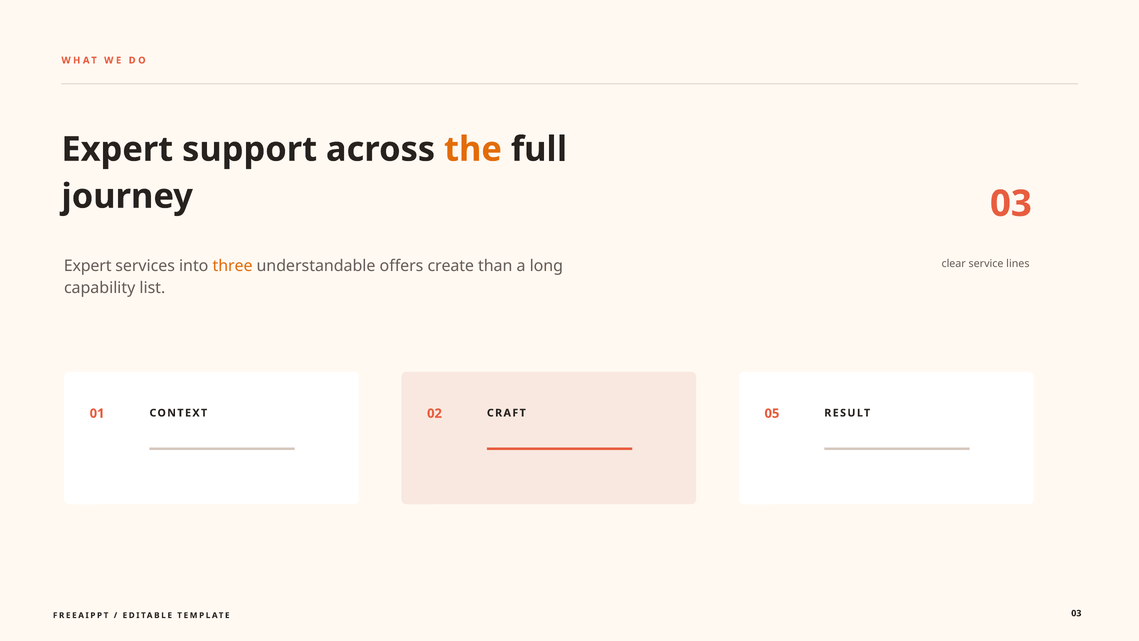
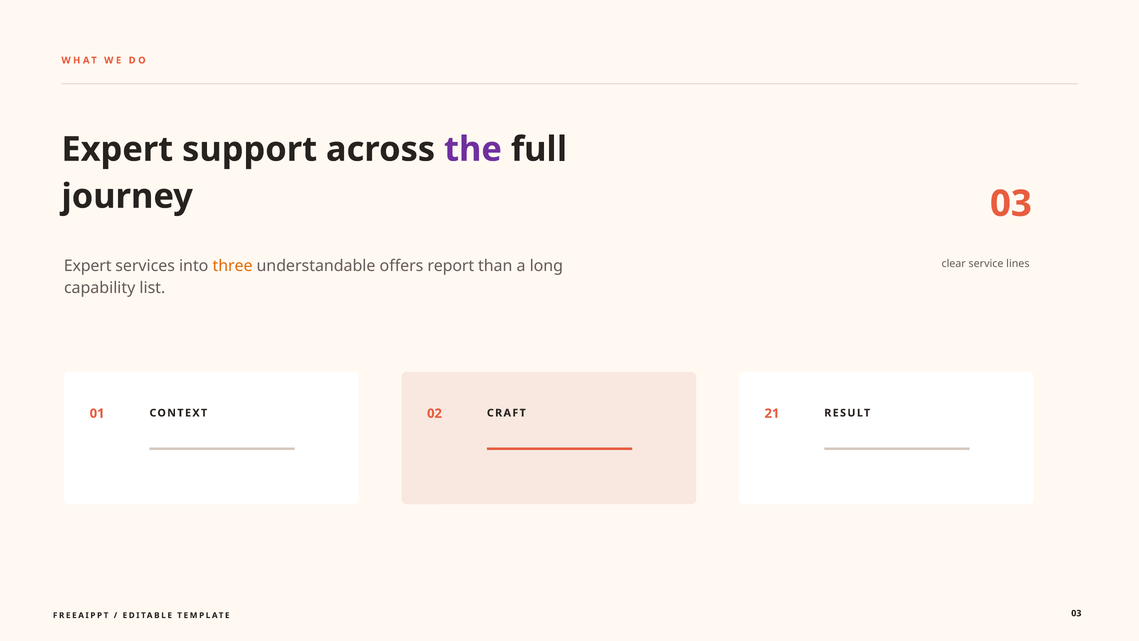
the colour: orange -> purple
create: create -> report
05: 05 -> 21
